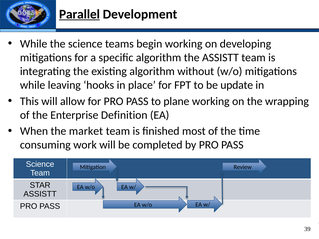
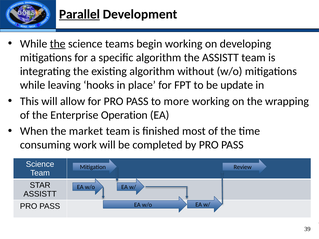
the at (58, 44) underline: none -> present
plane: plane -> more
Definition: Definition -> Operation
